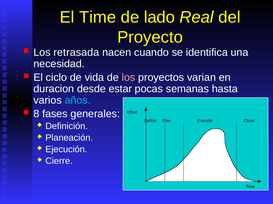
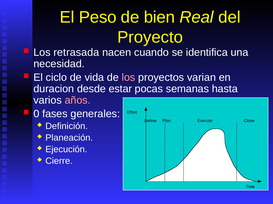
El Time: Time -> Peso
lado: lado -> bien
años colour: light blue -> pink
8: 8 -> 0
